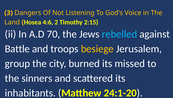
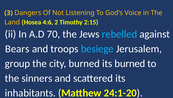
Battle: Battle -> Bears
besiege colour: yellow -> light blue
its missed: missed -> burned
